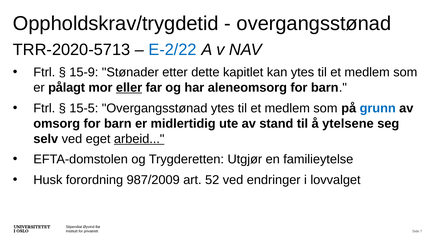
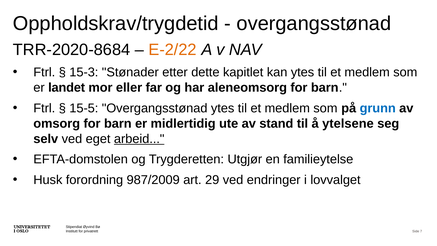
TRR-2020-5713: TRR-2020-5713 -> TRR-2020-8684
E-2/22 colour: blue -> orange
15-9: 15-9 -> 15-3
pålagt: pålagt -> landet
eller underline: present -> none
52: 52 -> 29
